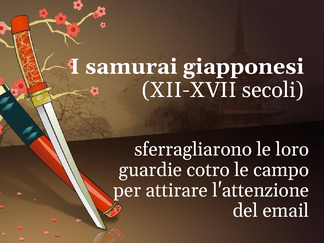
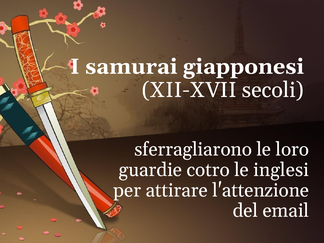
campo: campo -> inglesi
